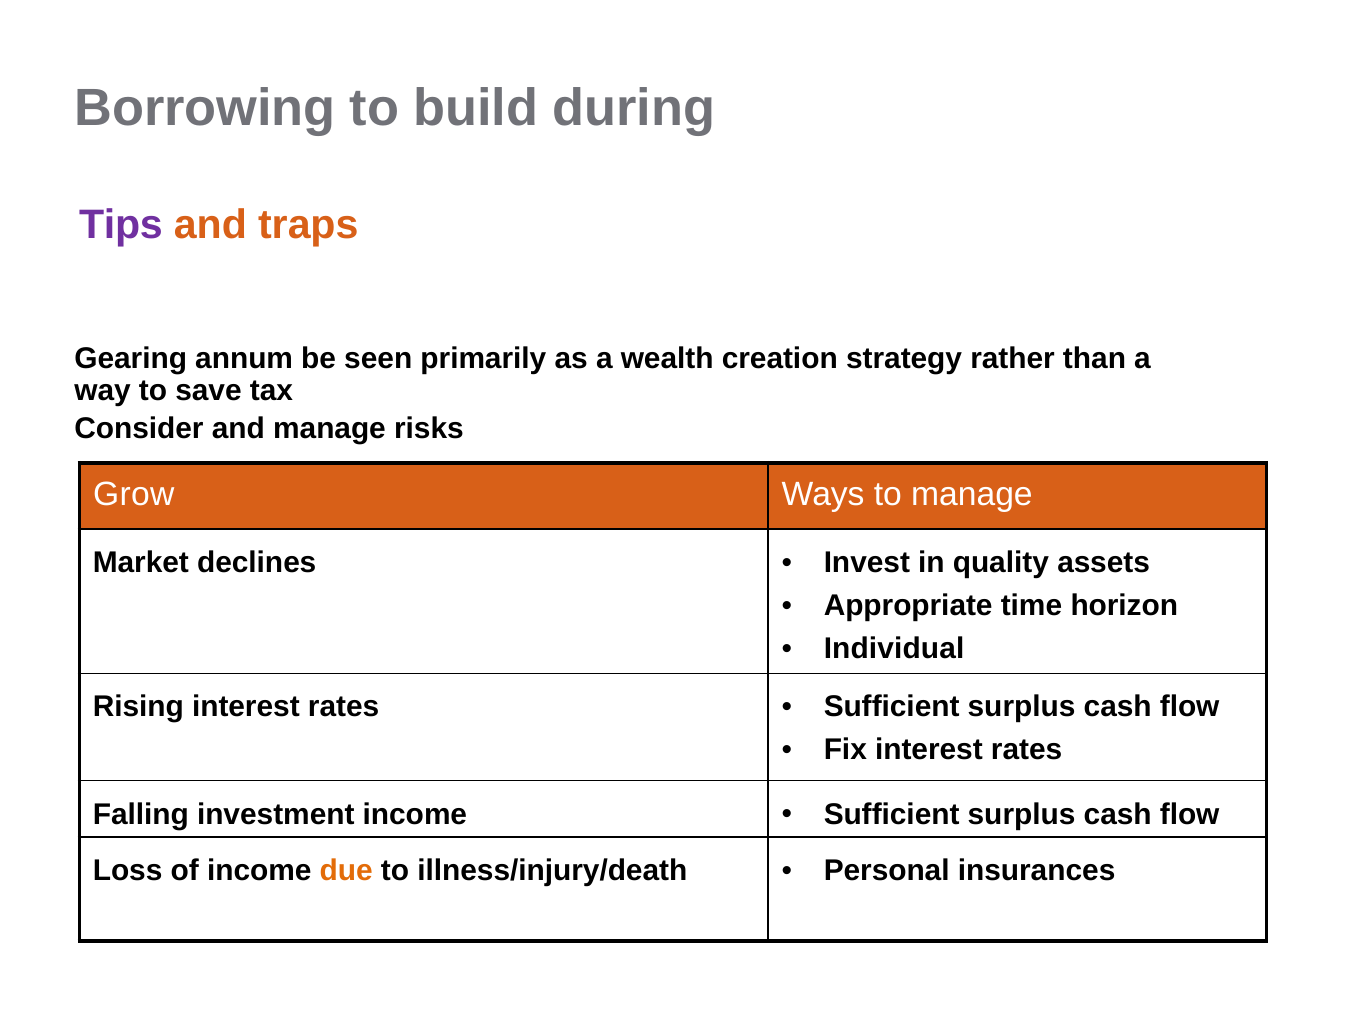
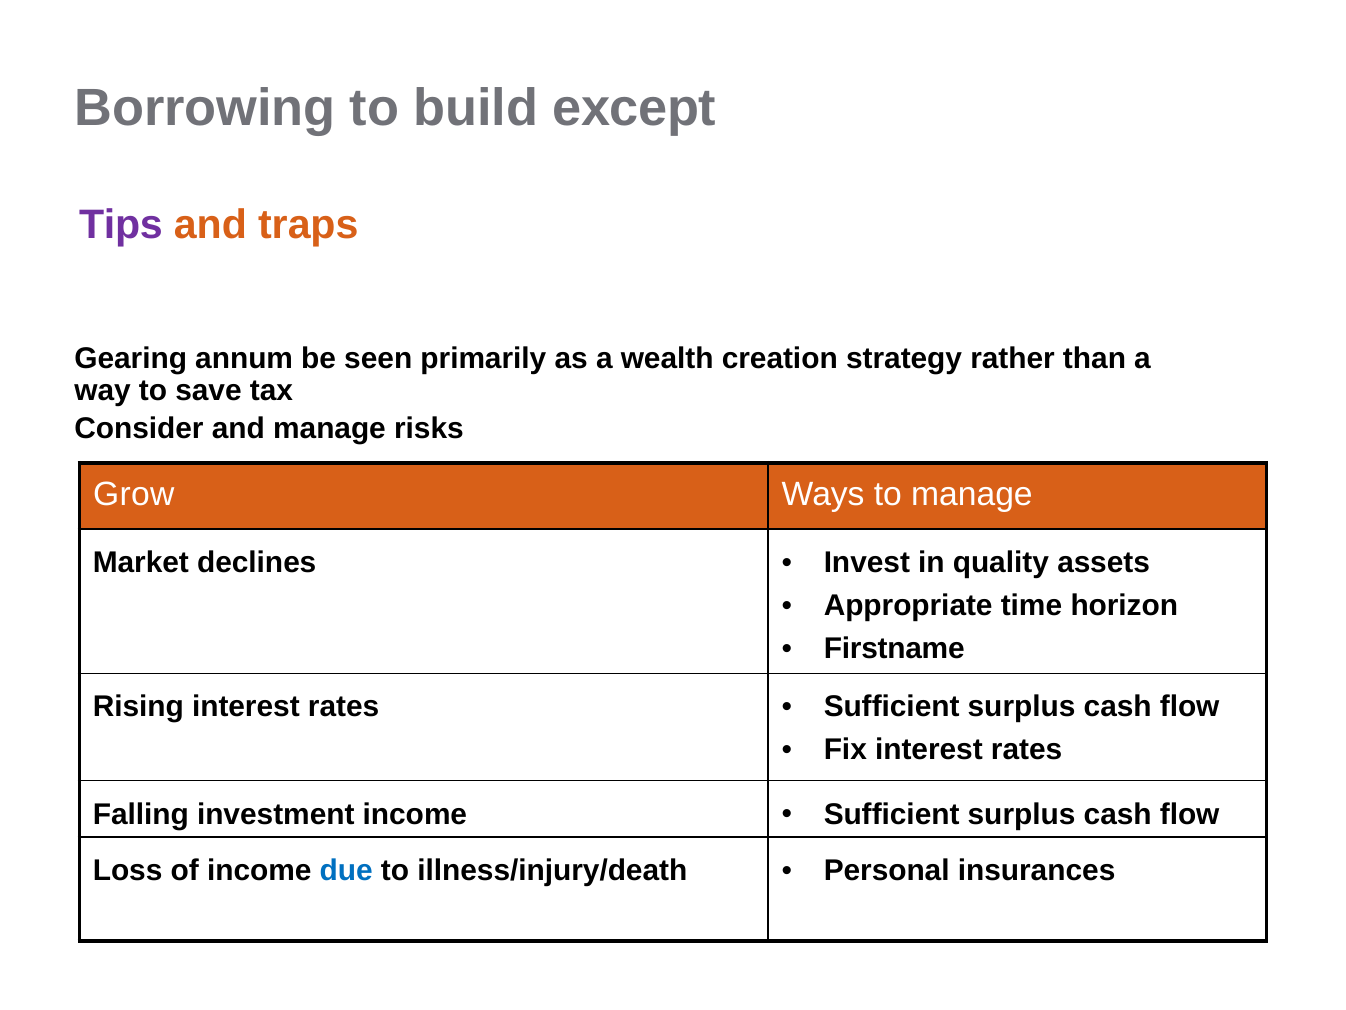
during: during -> except
Individual: Individual -> Firstname
due colour: orange -> blue
